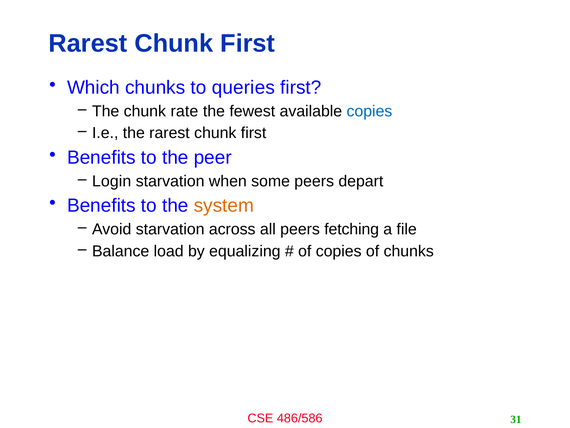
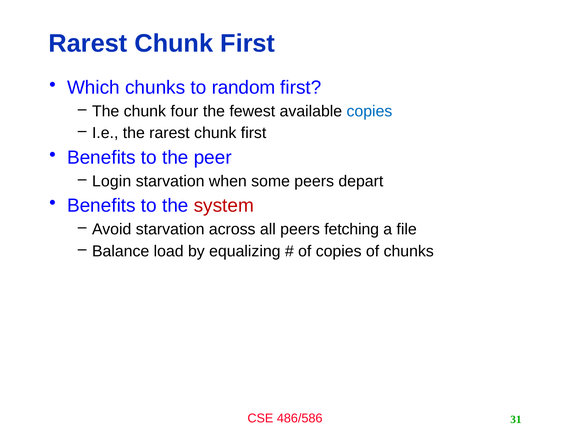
queries: queries -> random
rate: rate -> four
system colour: orange -> red
